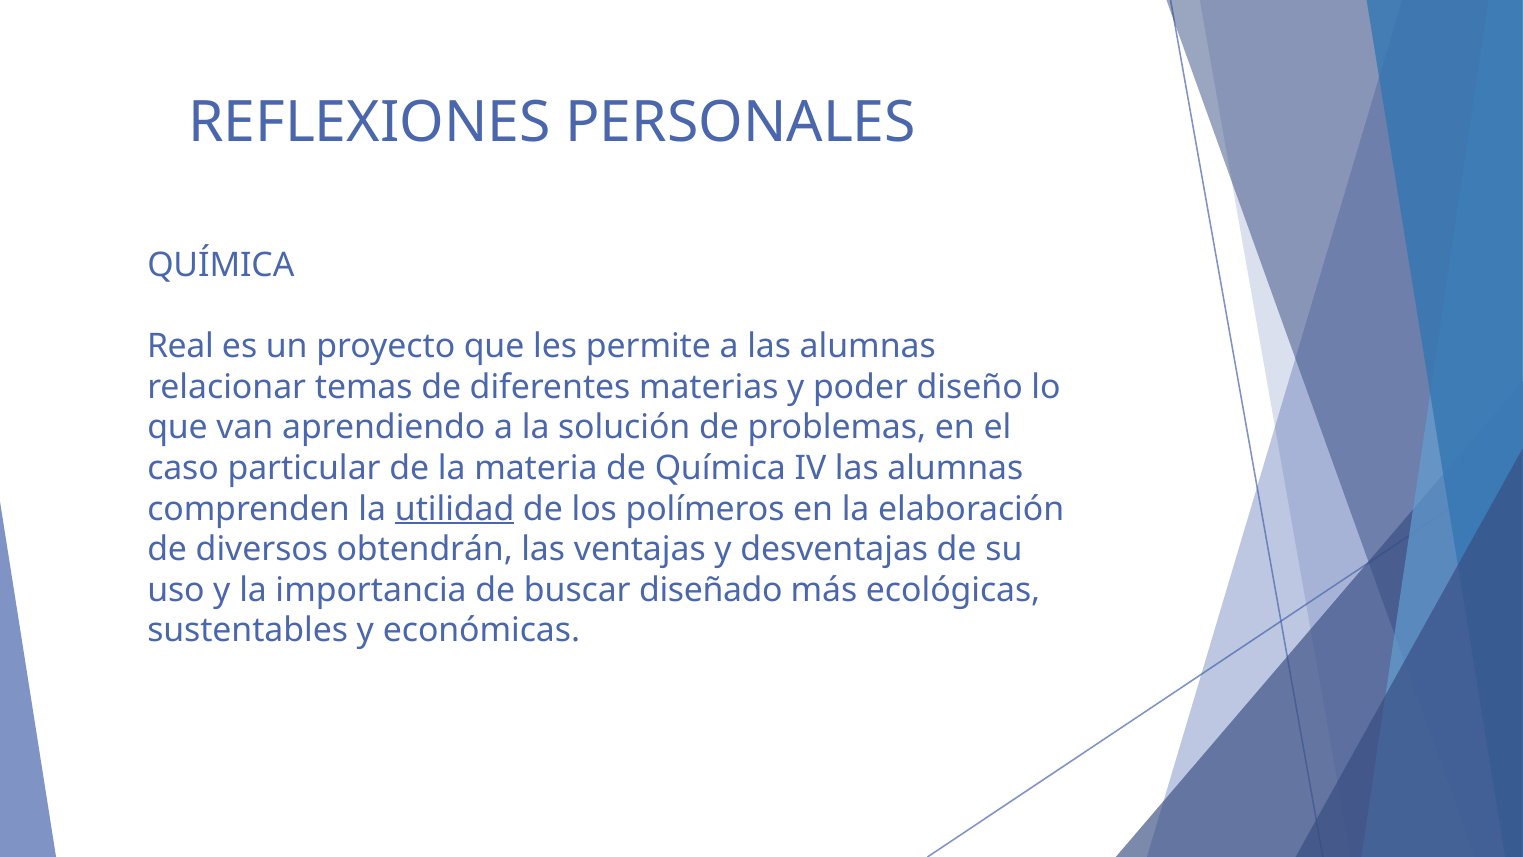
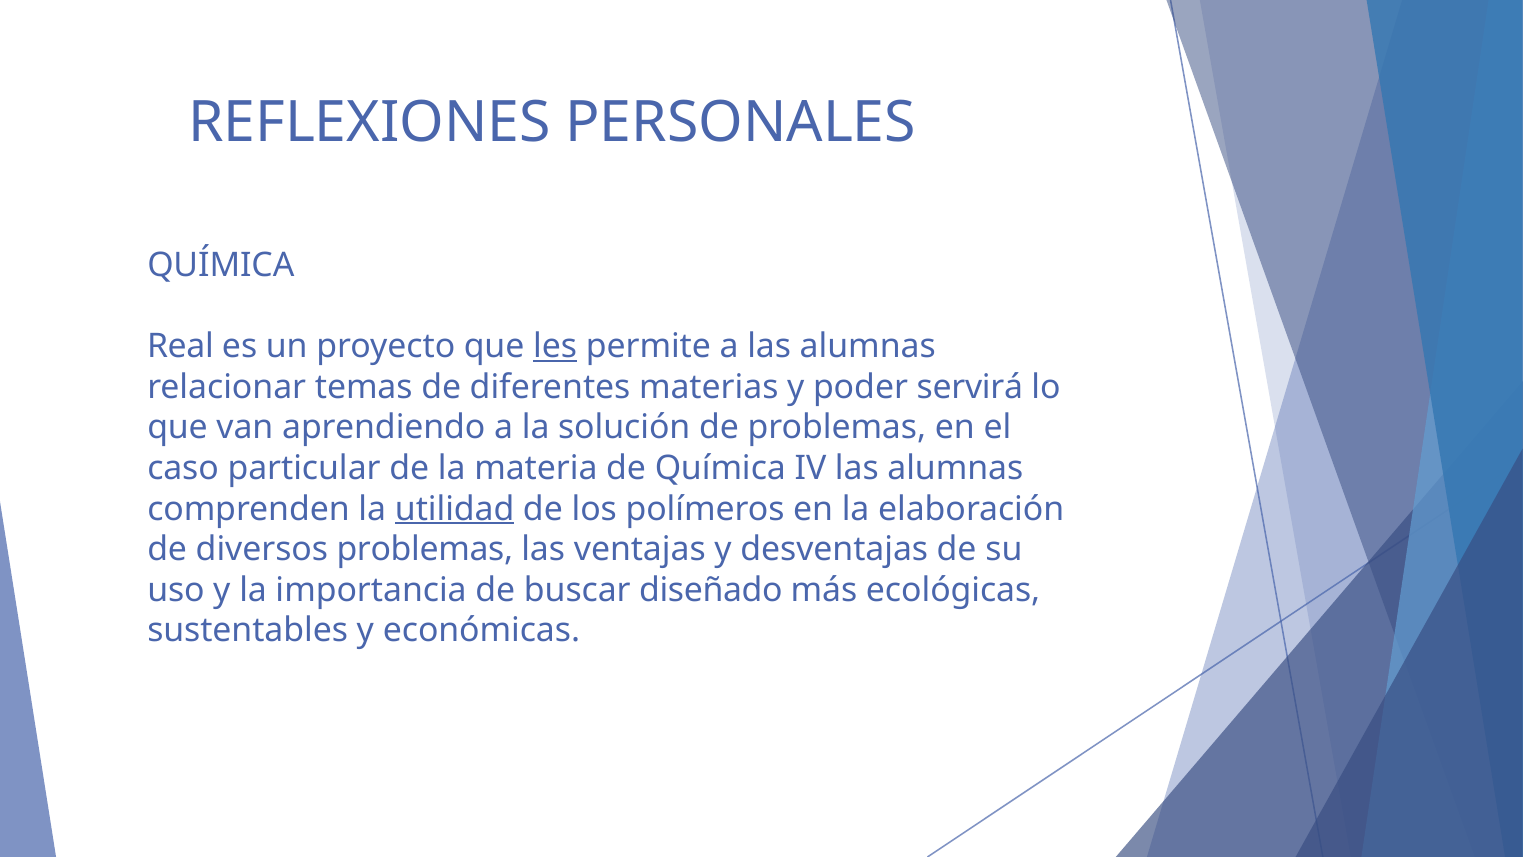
les underline: none -> present
diseño: diseño -> servirá
diversos obtendrán: obtendrán -> problemas
